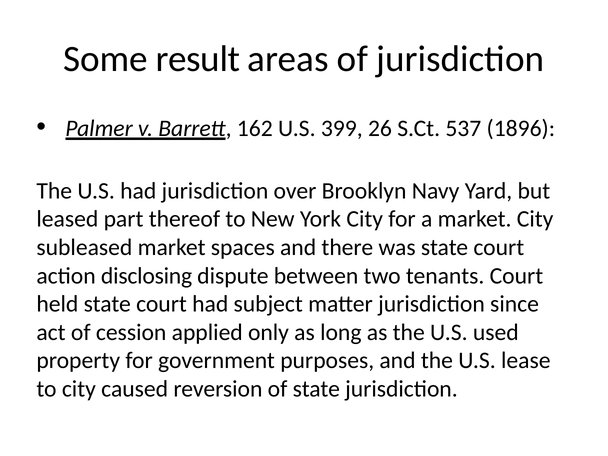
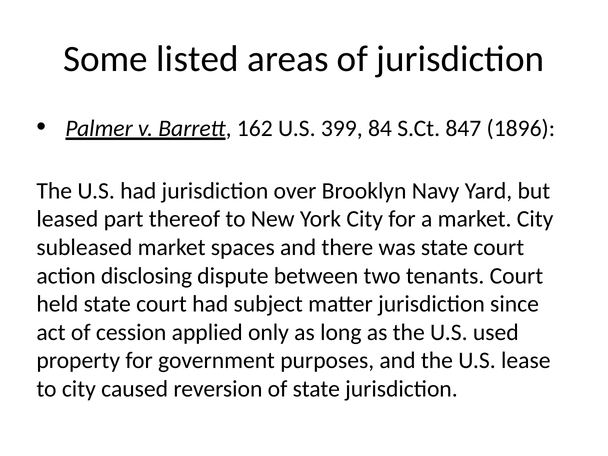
result: result -> listed
26: 26 -> 84
537: 537 -> 847
